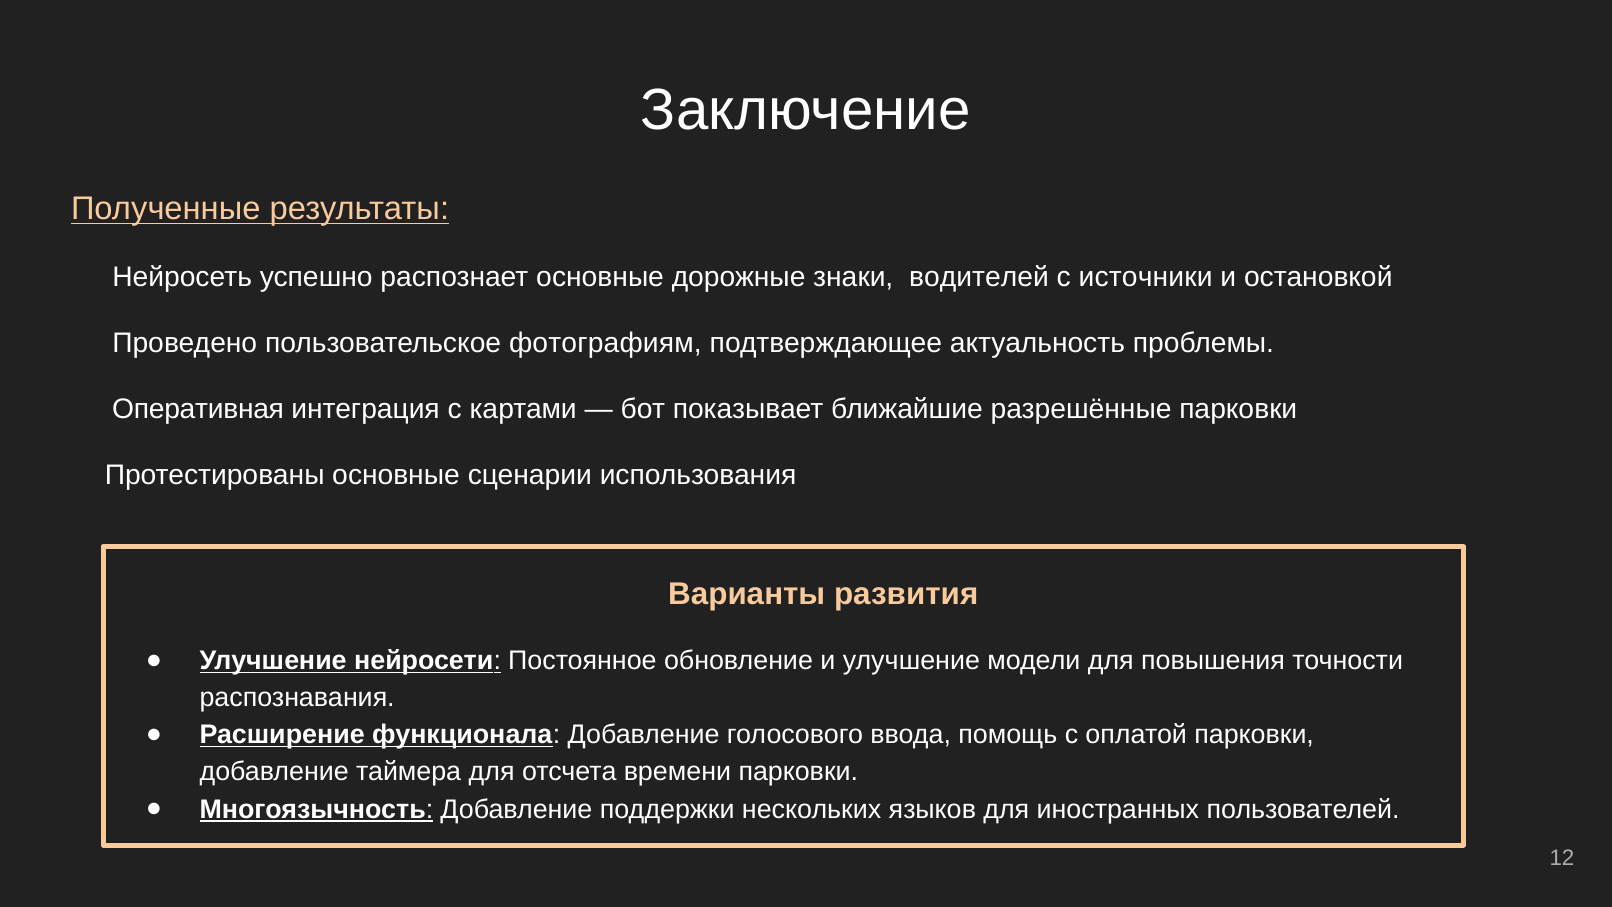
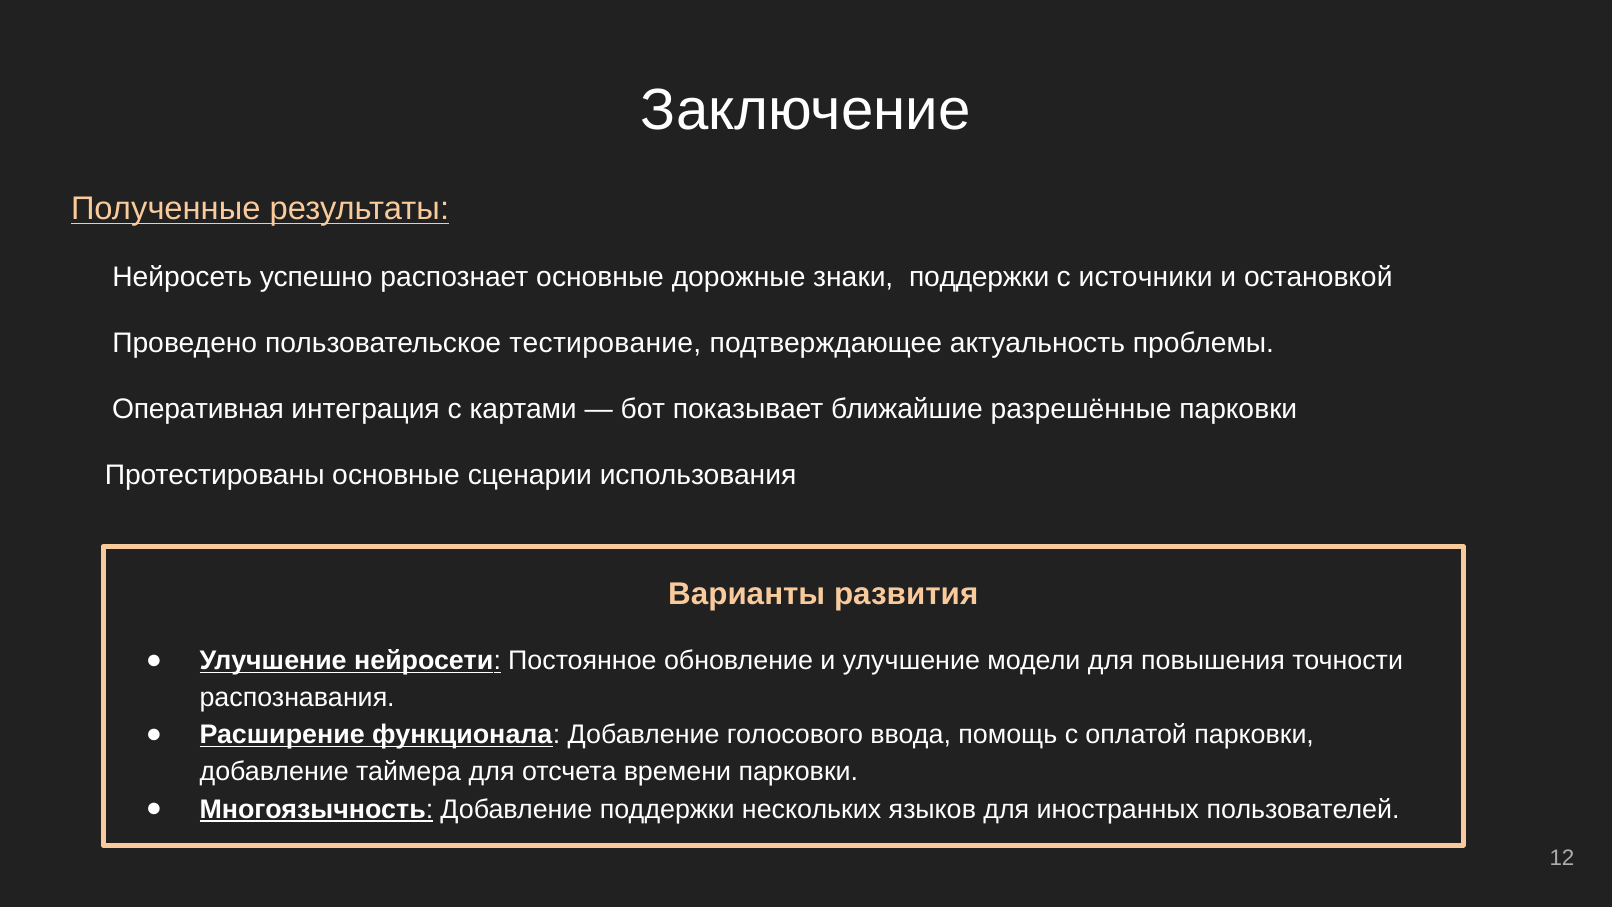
знаки водителей: водителей -> поддержки
фотографиям: фотографиям -> тестирование
